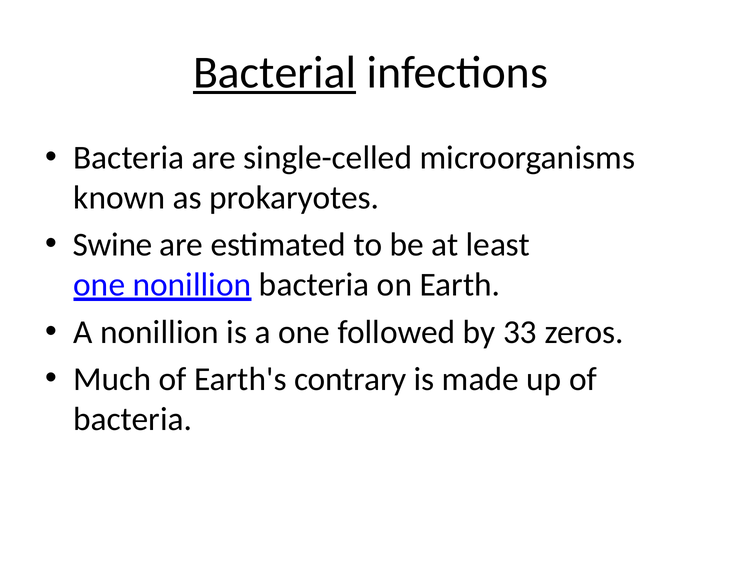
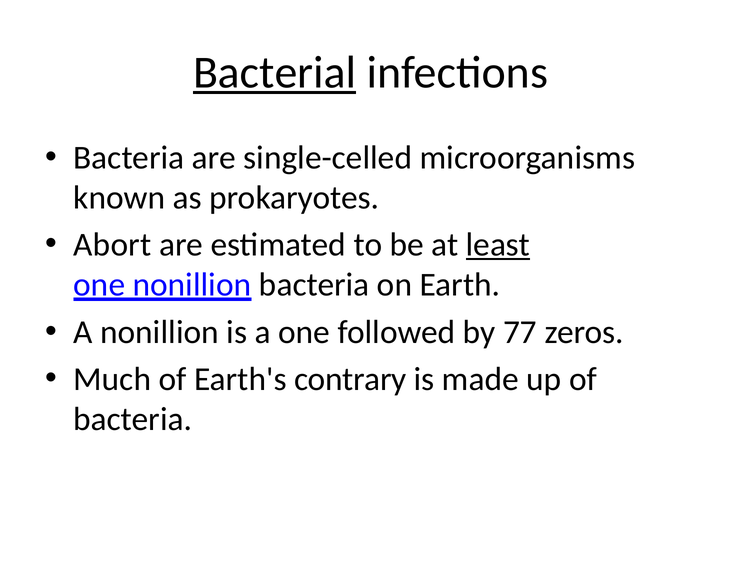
Swine: Swine -> Abort
least underline: none -> present
33: 33 -> 77
